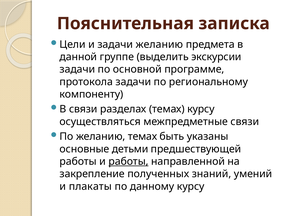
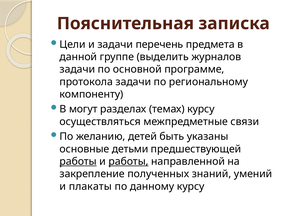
задачи желанию: желанию -> перечень
экскурсии: экскурсии -> журналов
В связи: связи -> могут
желанию темах: темах -> детей
работы at (78, 161) underline: none -> present
